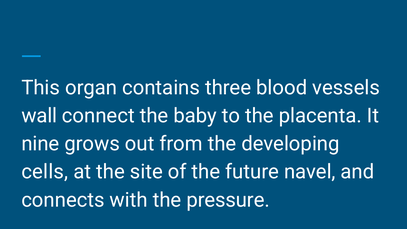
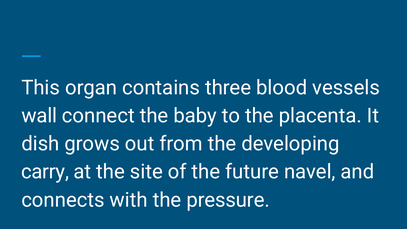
nine: nine -> dish
cells: cells -> carry
